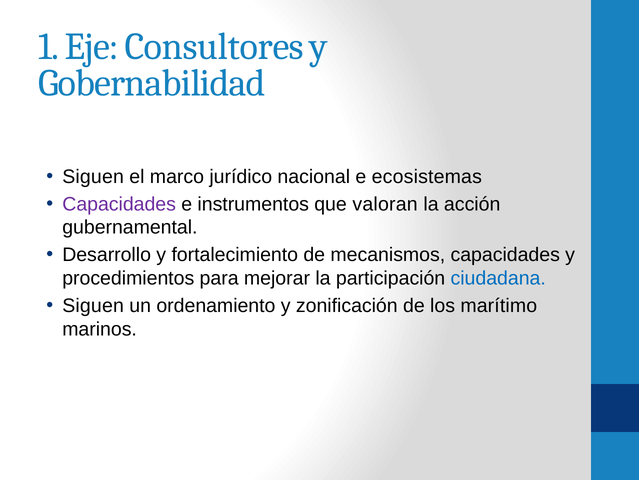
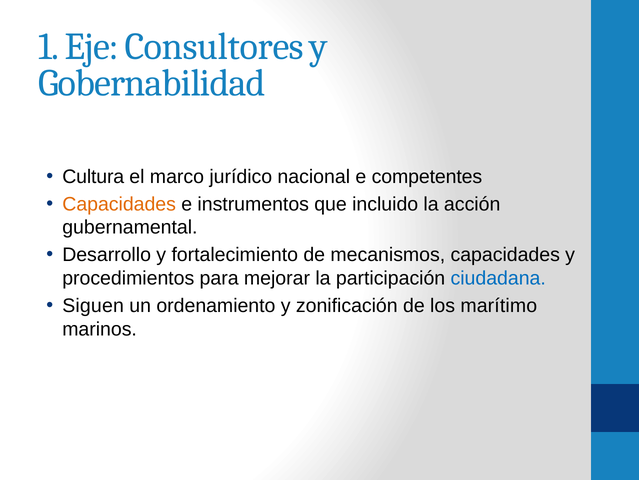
Siguen at (93, 176): Siguen -> Cultura
ecosistemas: ecosistemas -> competentes
Capacidades at (119, 204) colour: purple -> orange
valoran: valoran -> incluido
